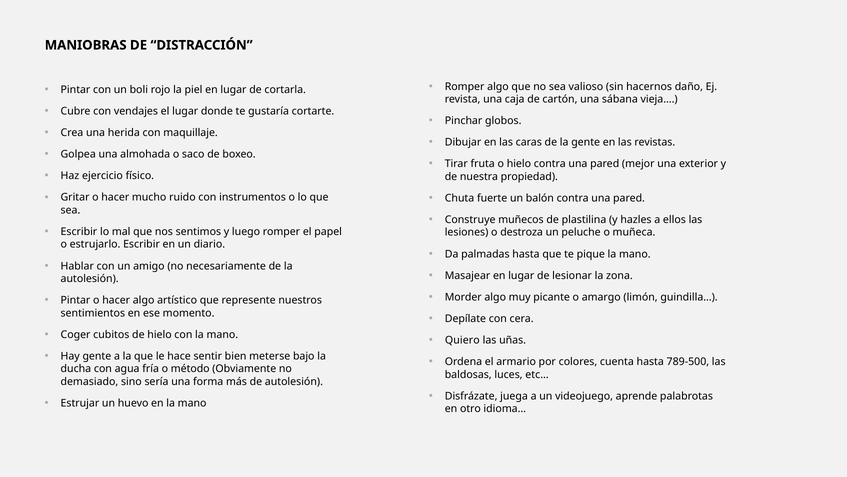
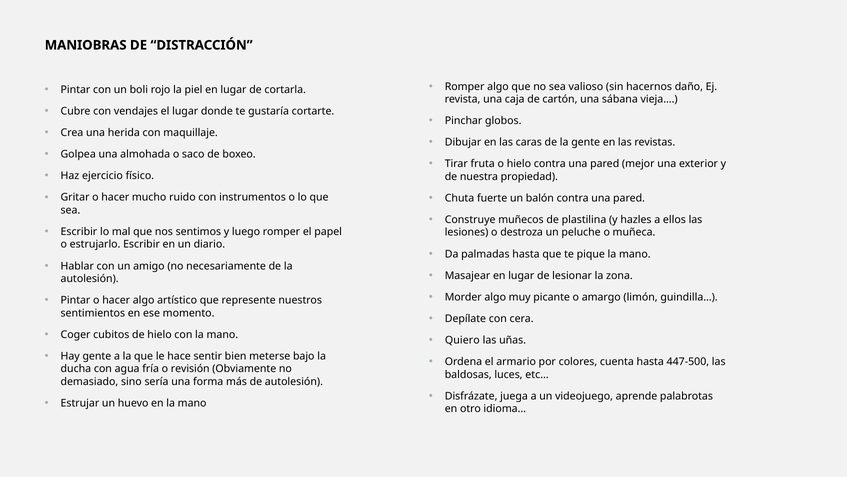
789-500: 789-500 -> 447-500
método: método -> revisión
